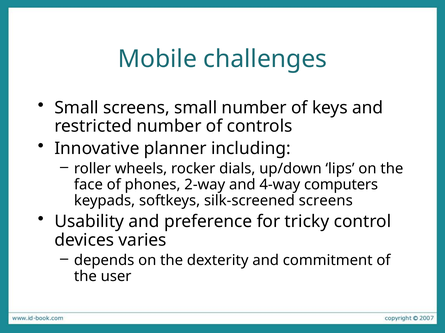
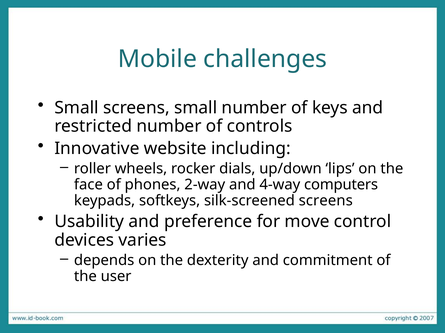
planner: planner -> website
tricky: tricky -> move
